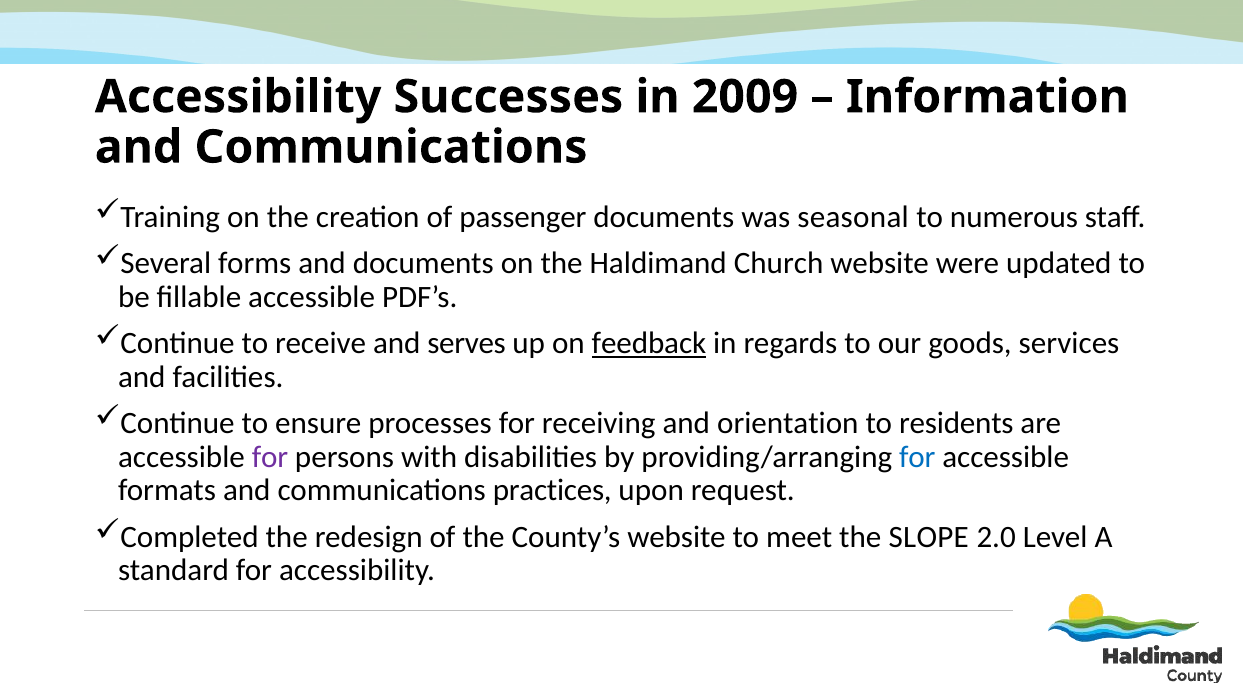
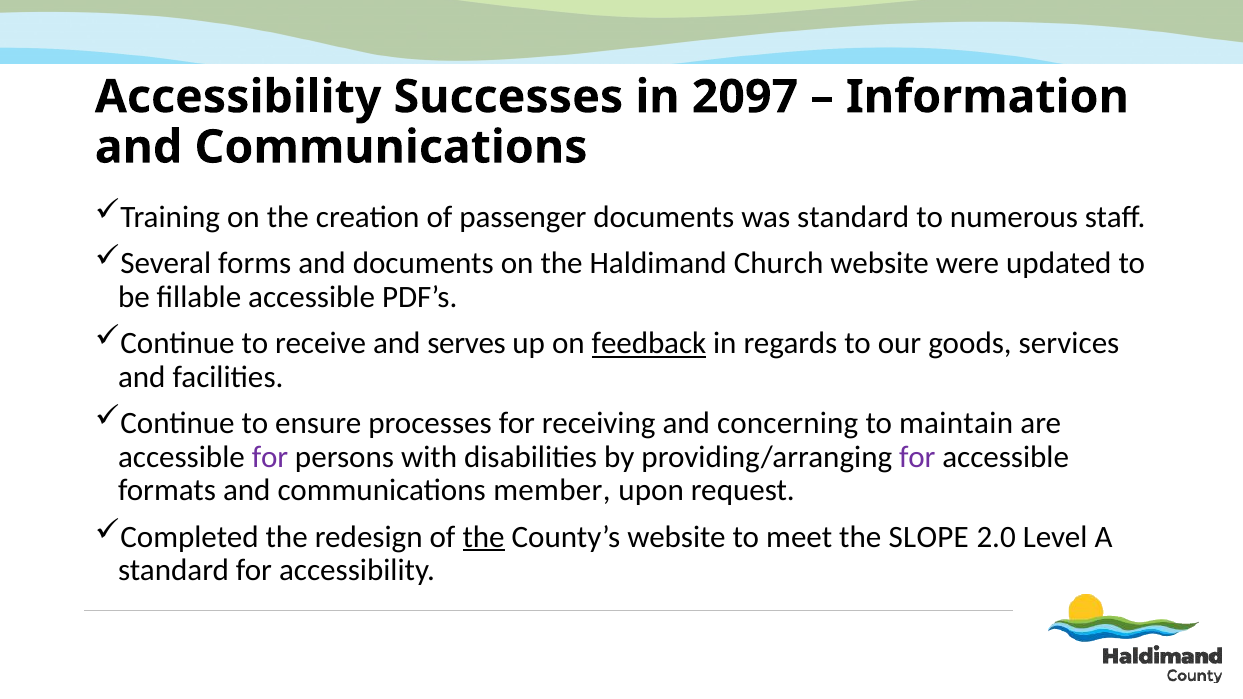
2009: 2009 -> 2097
was seasonal: seasonal -> standard
orientation: orientation -> concerning
residents: residents -> maintain
for at (917, 457) colour: blue -> purple
practices: practices -> member
the at (484, 537) underline: none -> present
